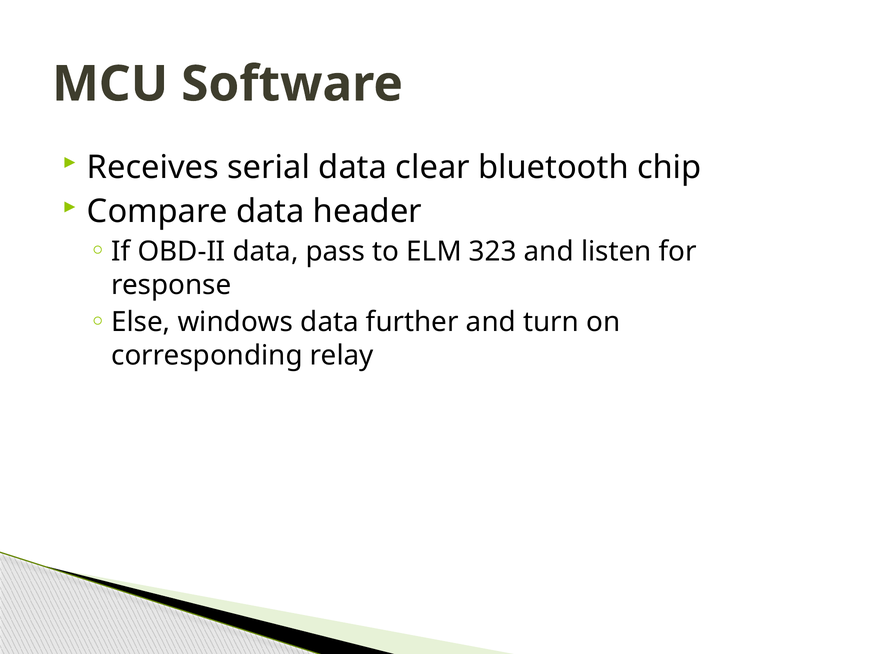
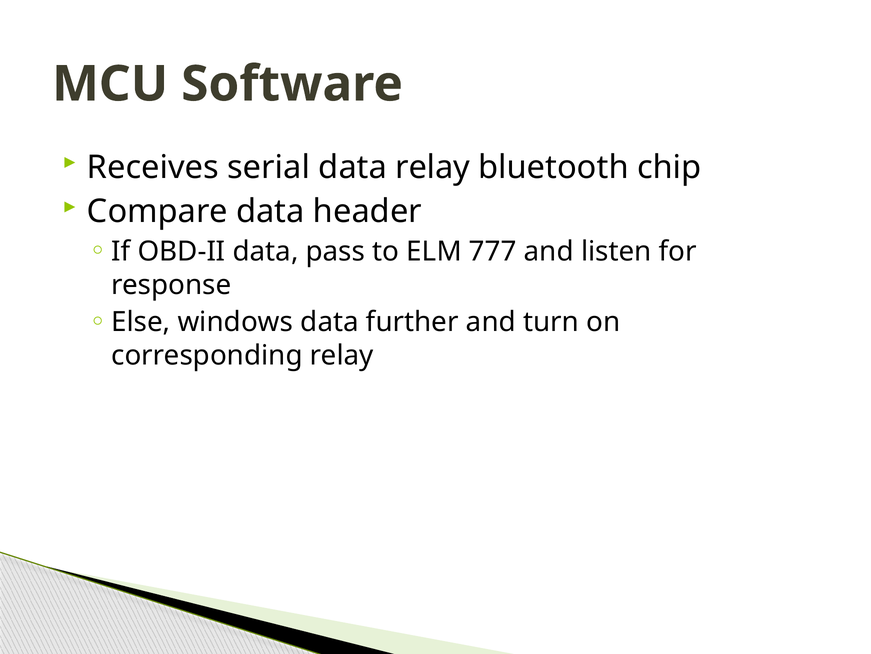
data clear: clear -> relay
323: 323 -> 777
